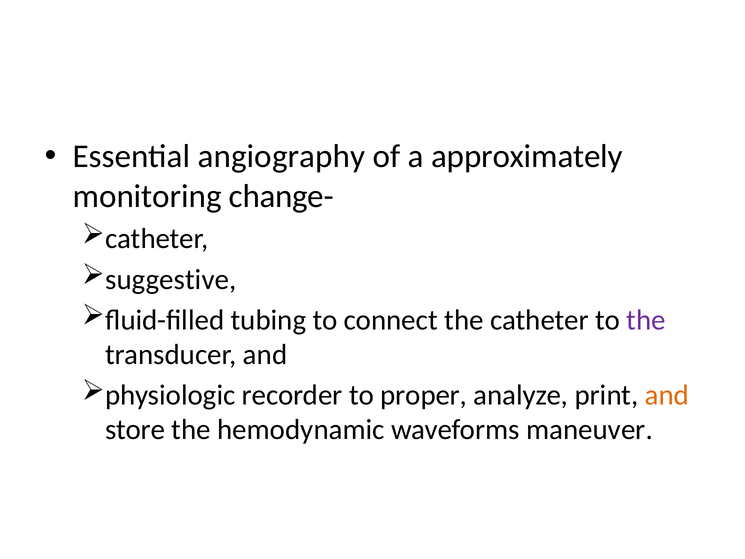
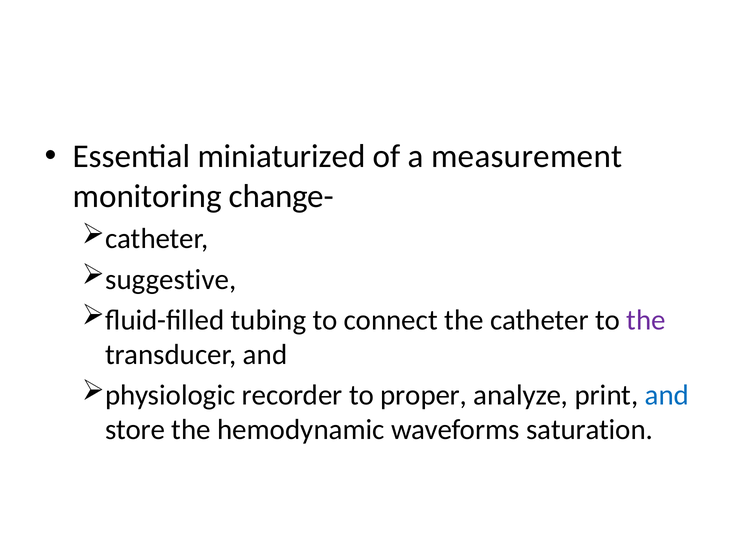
angiography: angiography -> miniaturized
approximately: approximately -> measurement
and at (667, 395) colour: orange -> blue
maneuver: maneuver -> saturation
